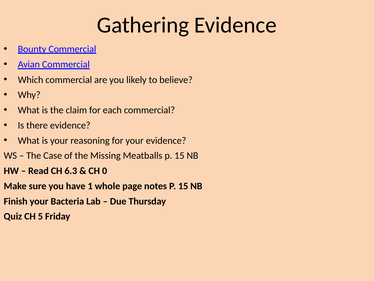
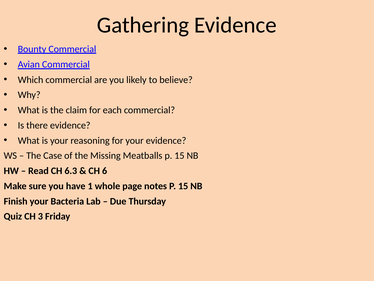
0: 0 -> 6
5: 5 -> 3
